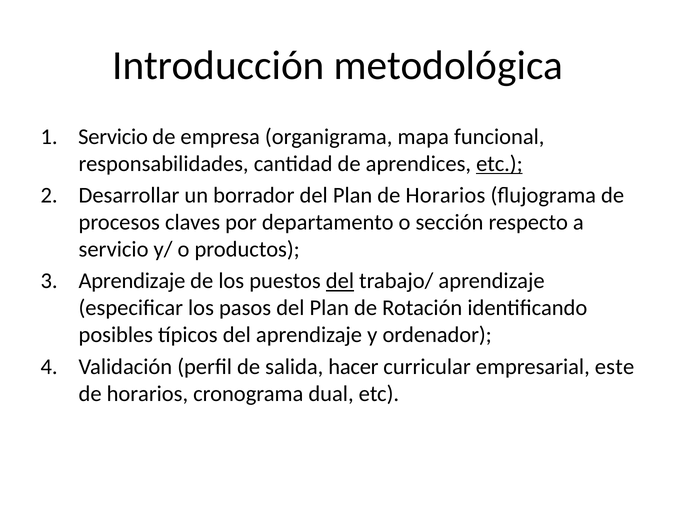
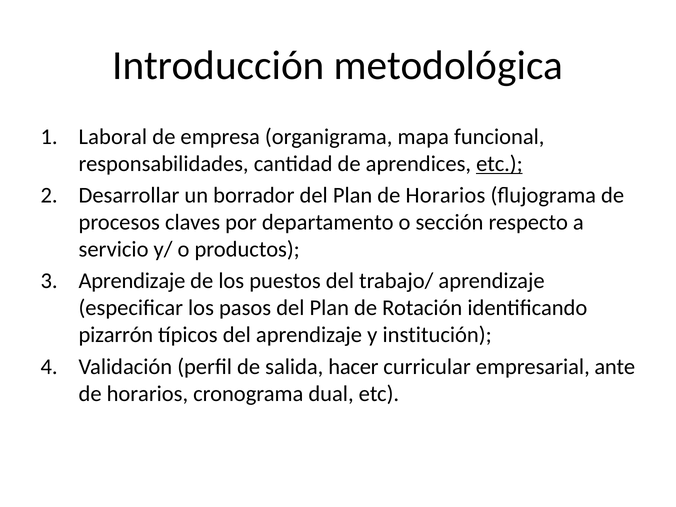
Servicio at (113, 137): Servicio -> Laboral
del at (340, 281) underline: present -> none
posibles: posibles -> pizarrón
ordenador: ordenador -> institución
este: este -> ante
